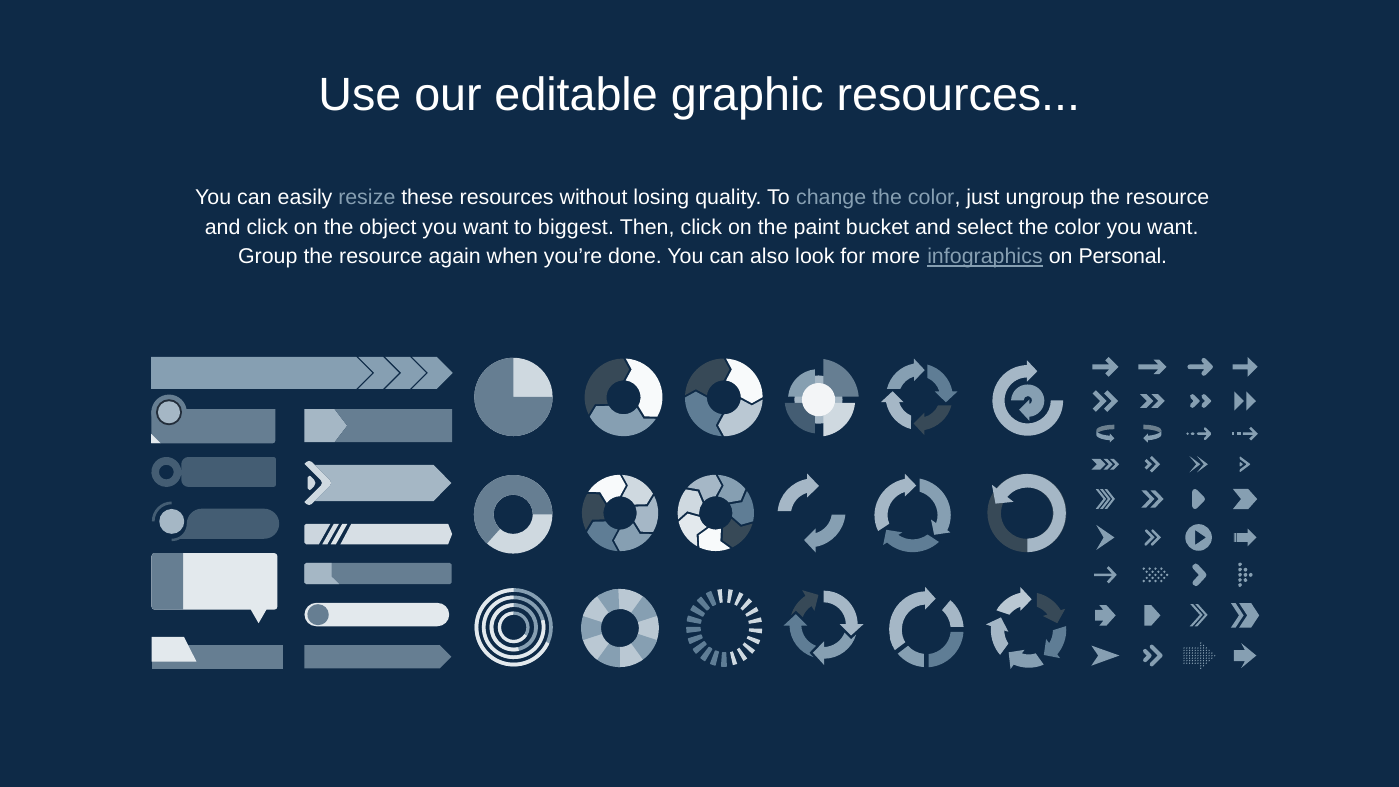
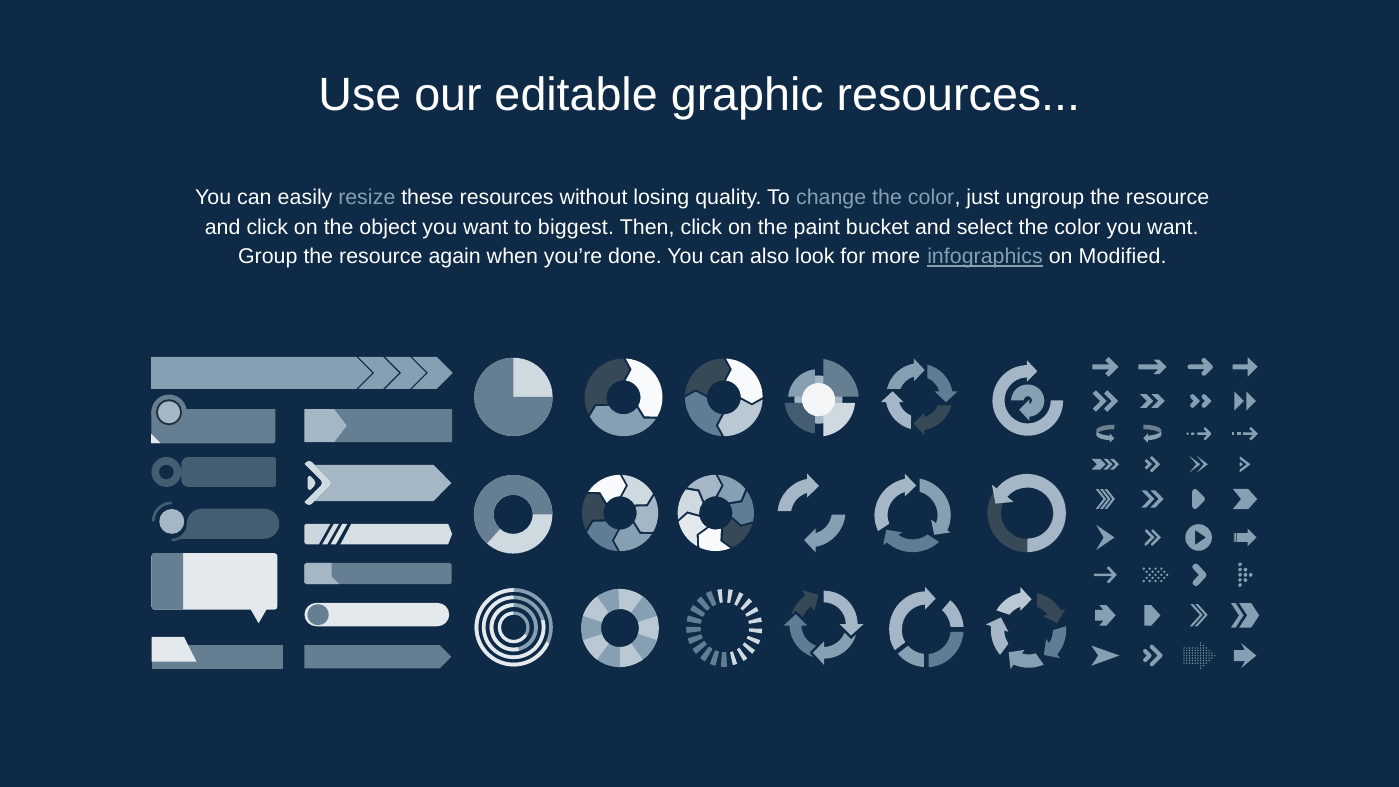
Personal: Personal -> Modified
